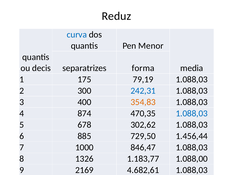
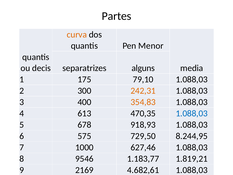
Reduz: Reduz -> Partes
curva colour: blue -> orange
forma: forma -> alguns
79,19: 79,19 -> 79,10
242,31 colour: blue -> orange
874: 874 -> 613
302,62: 302,62 -> 918,93
885: 885 -> 575
1.456,44: 1.456,44 -> 8.244,95
846,47: 846,47 -> 627,46
1326: 1326 -> 9546
1.088,00: 1.088,00 -> 1.819,21
